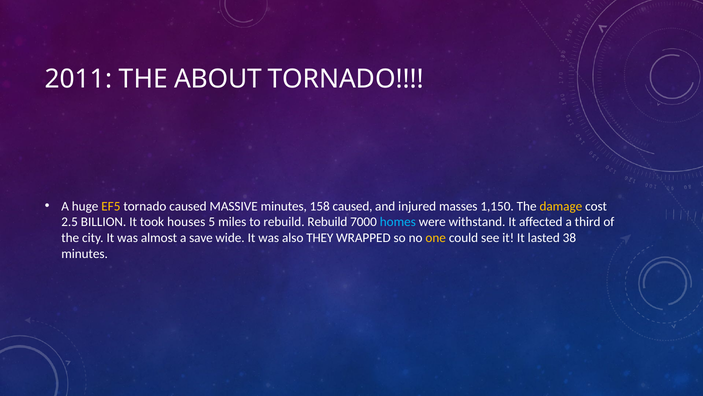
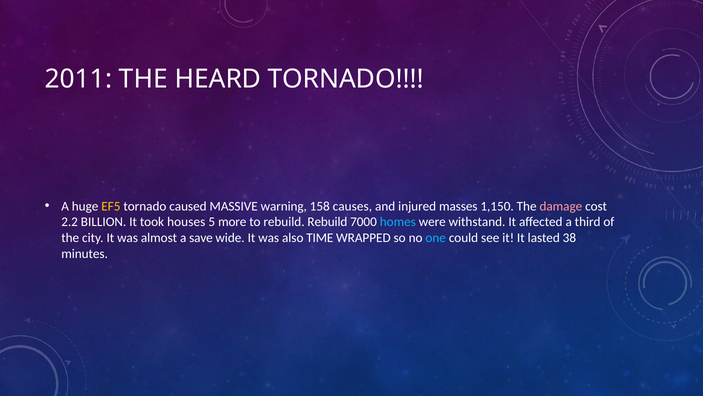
ABOUT: ABOUT -> HEARD
MASSIVE minutes: minutes -> warning
158 caused: caused -> causes
damage colour: yellow -> pink
2.5: 2.5 -> 2.2
miles: miles -> more
THEY: THEY -> TIME
one colour: yellow -> light blue
